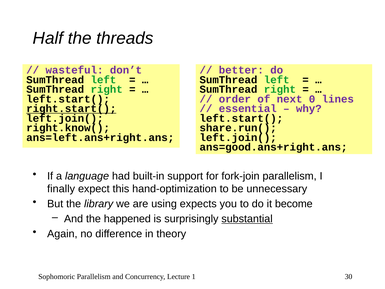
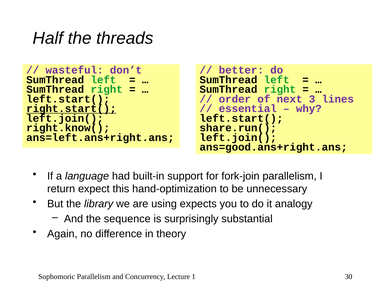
0: 0 -> 3
finally: finally -> return
become: become -> analogy
happened: happened -> sequence
substantial underline: present -> none
